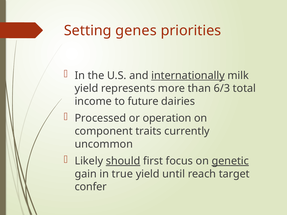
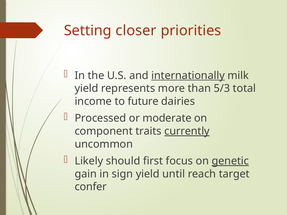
genes: genes -> closer
6/3: 6/3 -> 5/3
operation: operation -> moderate
currently underline: none -> present
should underline: present -> none
true: true -> sign
